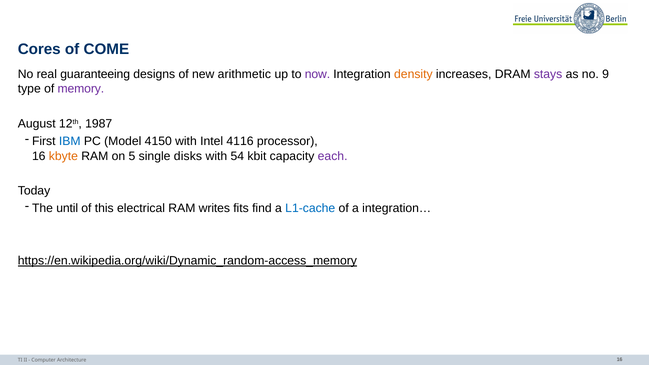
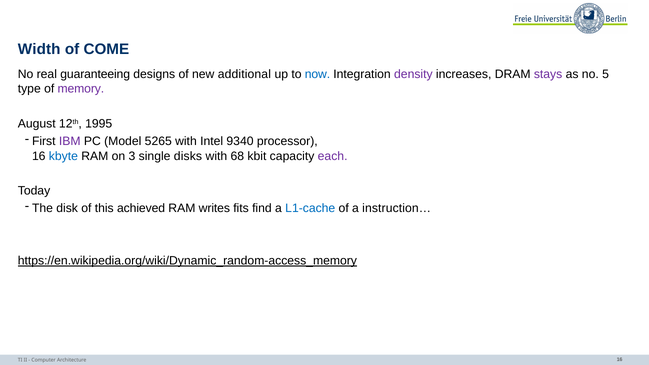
Cores: Cores -> Width
arithmetic: arithmetic -> additional
now colour: purple -> blue
density colour: orange -> purple
9: 9 -> 5
1987: 1987 -> 1995
IBM colour: blue -> purple
4150: 4150 -> 5265
4116: 4116 -> 9340
kbyte colour: orange -> blue
5: 5 -> 3
54: 54 -> 68
until: until -> disk
electrical: electrical -> achieved
integration…: integration… -> instruction…
